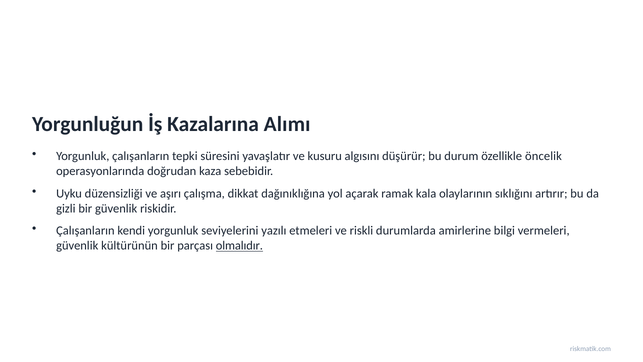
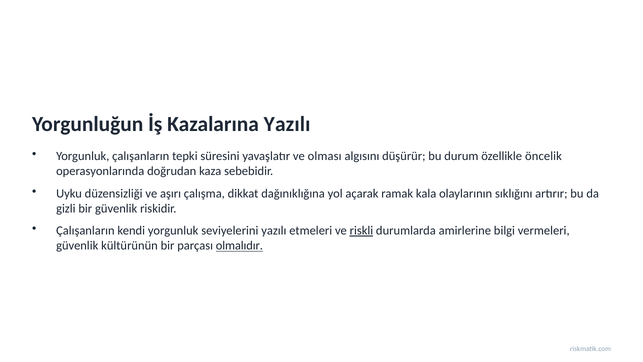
Kazalarına Alımı: Alımı -> Yazılı
kusuru: kusuru -> olması
riskli underline: none -> present
